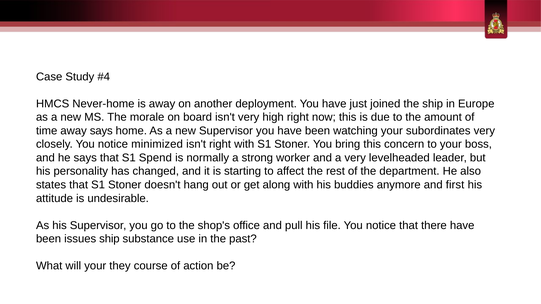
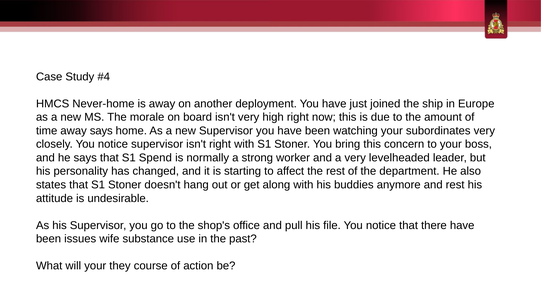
notice minimized: minimized -> supervisor
and first: first -> rest
issues ship: ship -> wife
